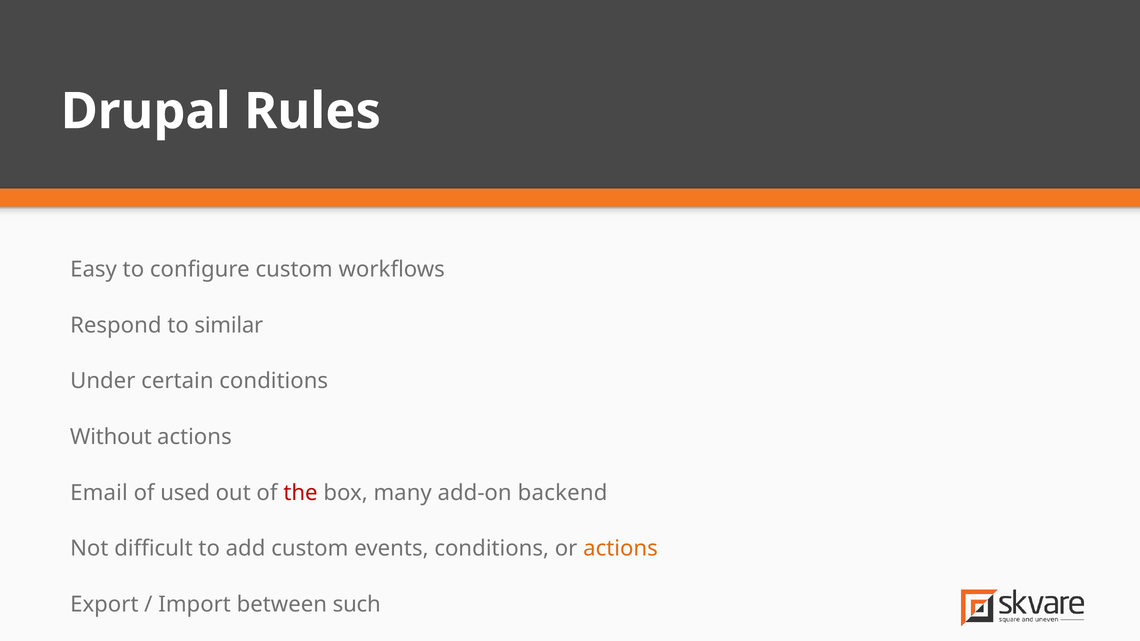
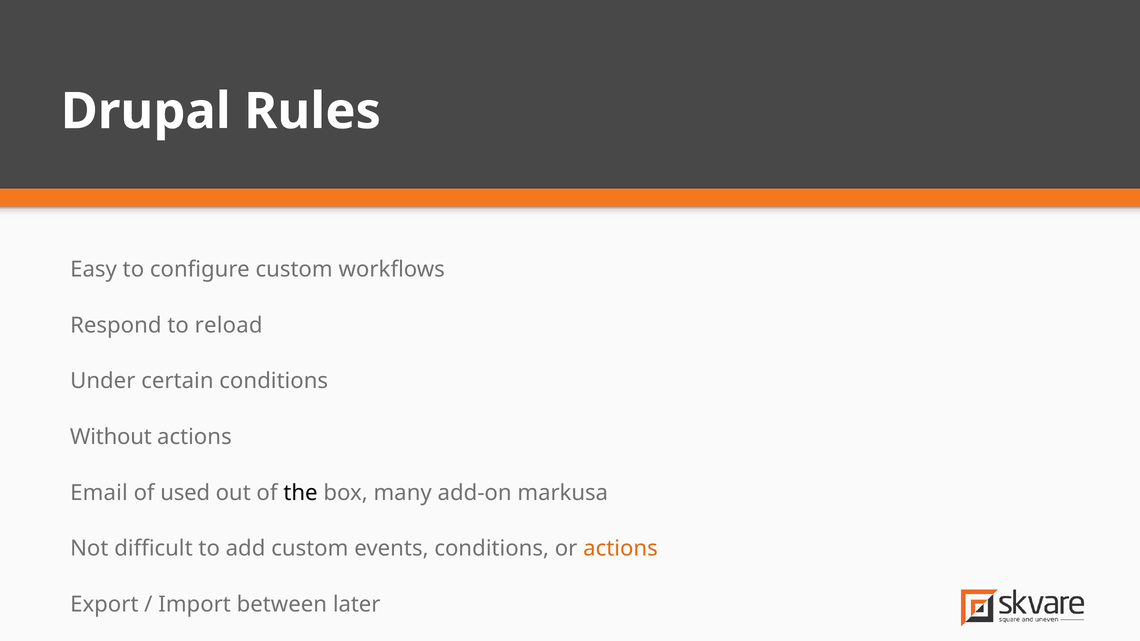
similar: similar -> reload
the colour: red -> black
backend: backend -> markusa
such: such -> later
